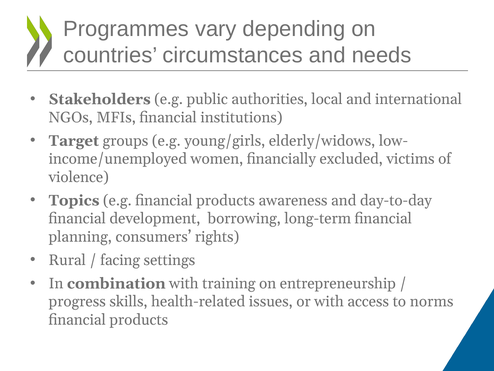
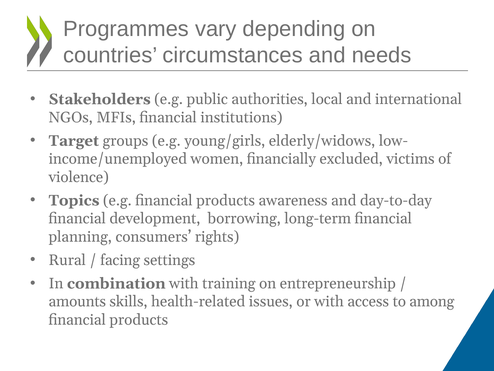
progress: progress -> amounts
norms: norms -> among
